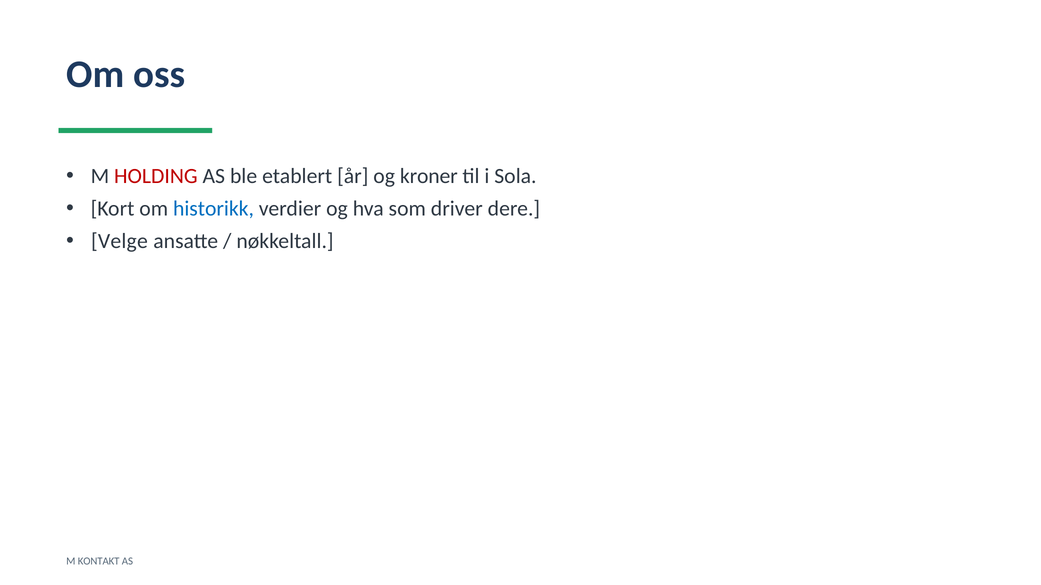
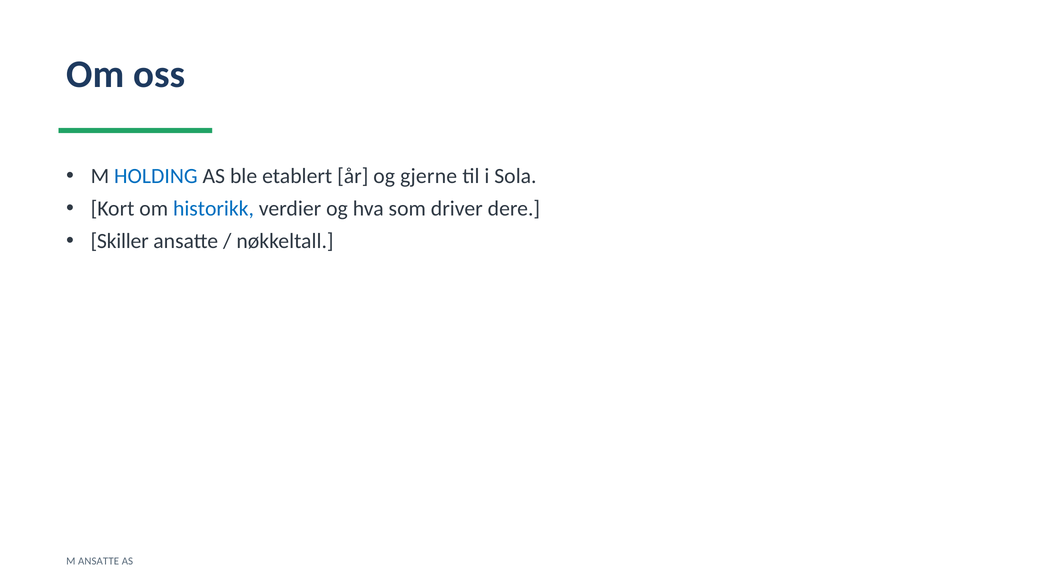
HOLDING colour: red -> blue
kroner: kroner -> gjerne
Velge: Velge -> Skiller
M KONTAKT: KONTAKT -> ANSATTE
